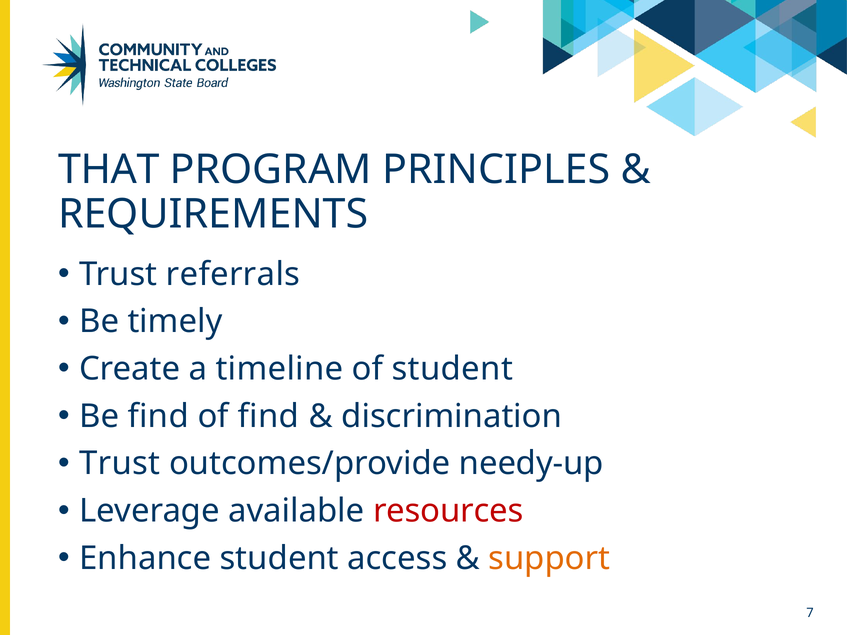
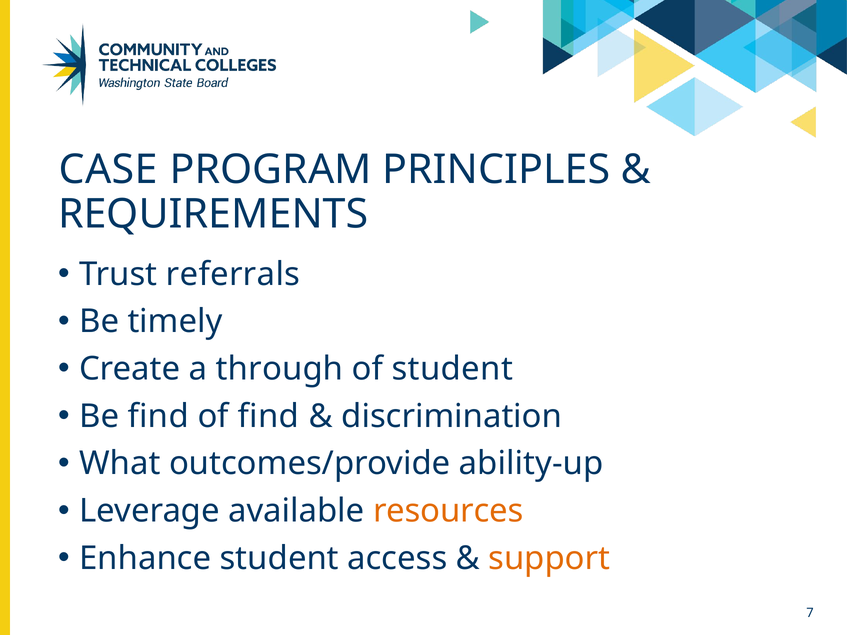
THAT: THAT -> CASE
timeline: timeline -> through
Trust at (120, 464): Trust -> What
needy-up: needy-up -> ability-up
resources colour: red -> orange
